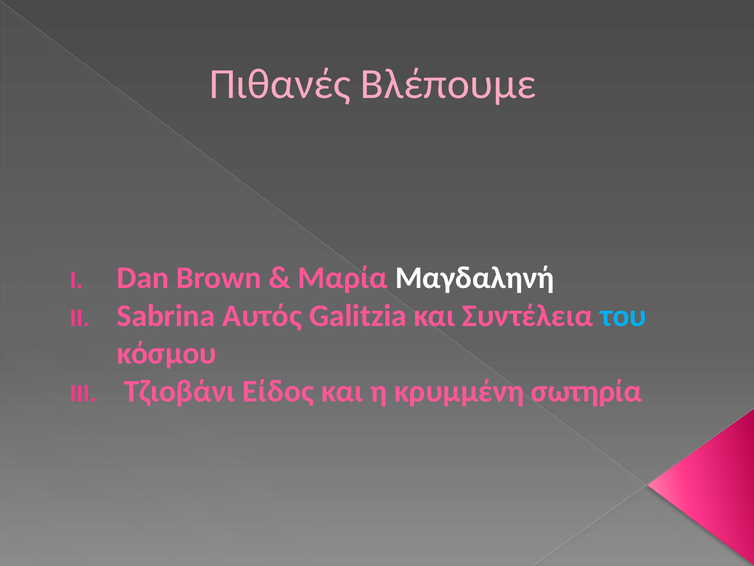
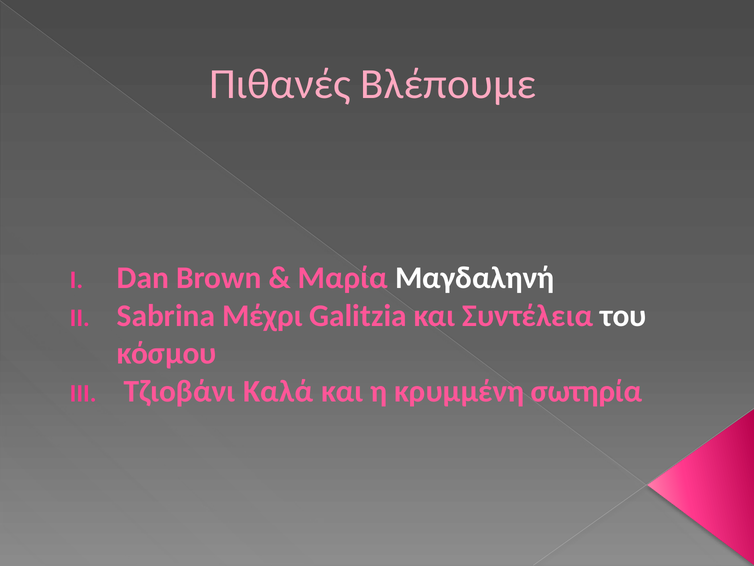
Αυτός: Αυτός -> Μέχρι
του colour: light blue -> white
Είδος: Είδος -> Καλά
